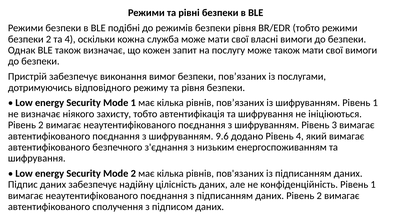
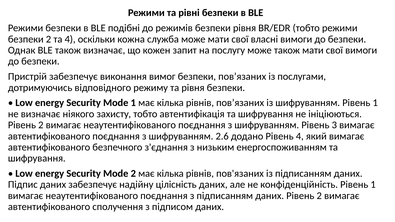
9.6: 9.6 -> 2.6
